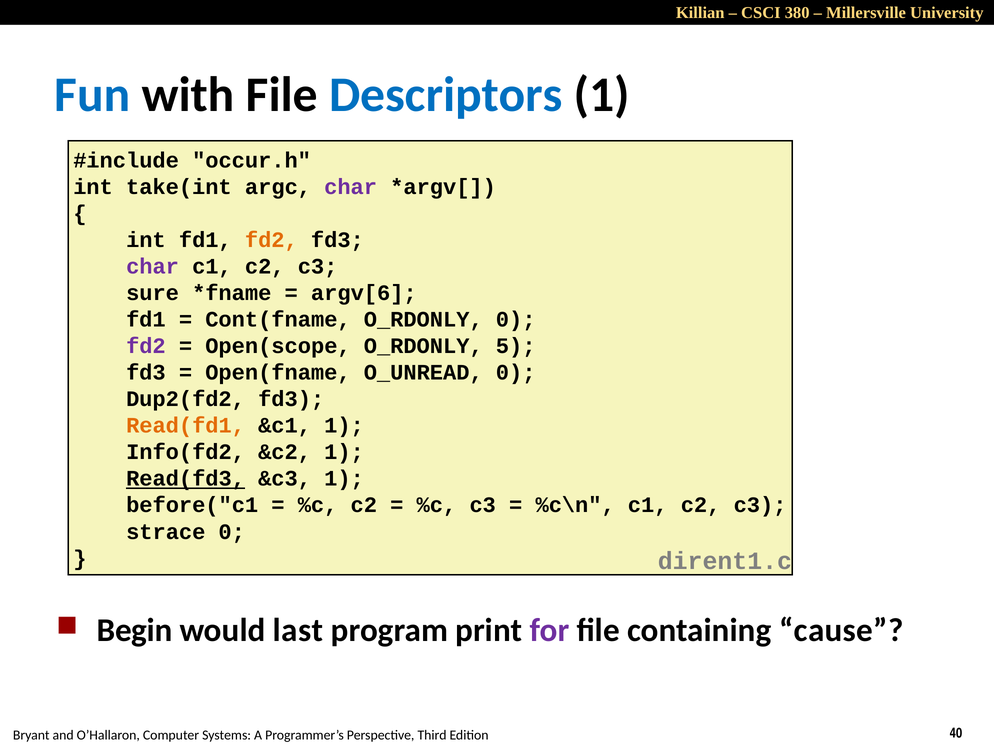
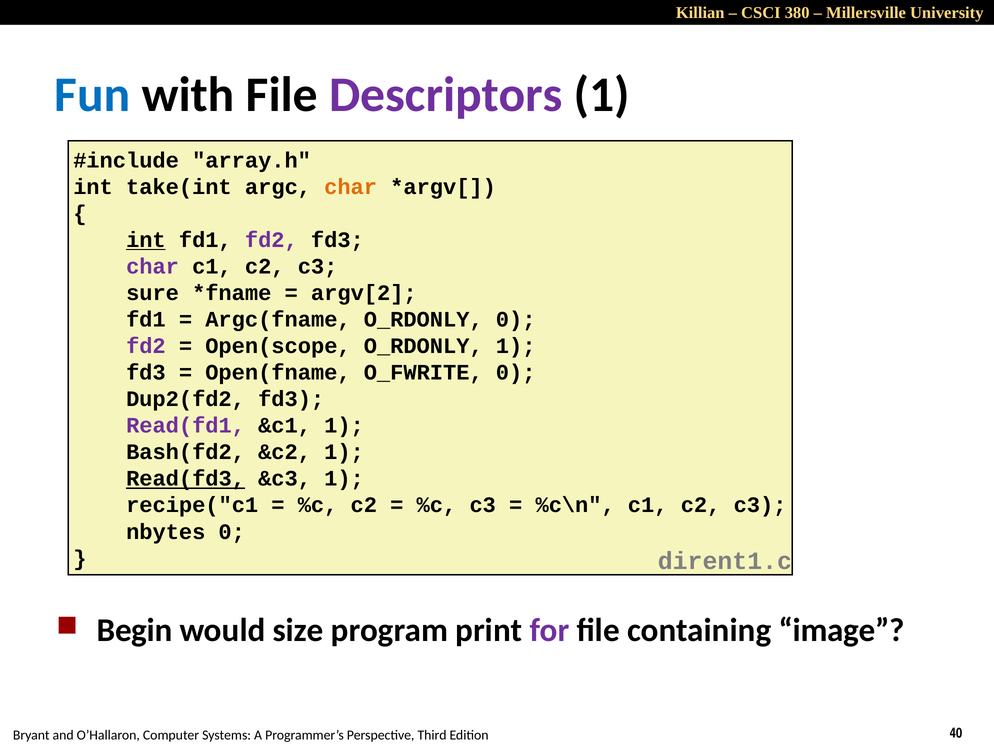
Descriptors colour: blue -> purple
occur.h: occur.h -> array.h
char at (351, 187) colour: purple -> orange
int at (146, 240) underline: none -> present
fd2 at (271, 240) colour: orange -> purple
argv[6: argv[6 -> argv[2
Cont(fname: Cont(fname -> Argc(fname
O_RDONLY 5: 5 -> 1
O_UNREAD: O_UNREAD -> O_FWRITE
Read(fd1 colour: orange -> purple
Info(fd2: Info(fd2 -> Bash(fd2
before("c1: before("c1 -> recipe("c1
strace: strace -> nbytes
last: last -> size
cause: cause -> image
